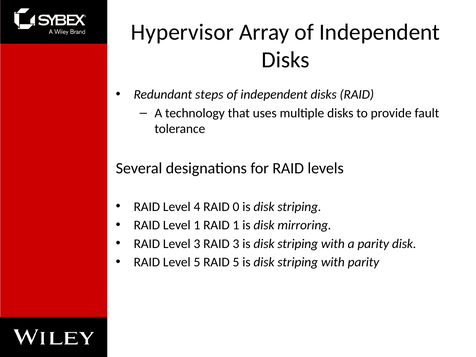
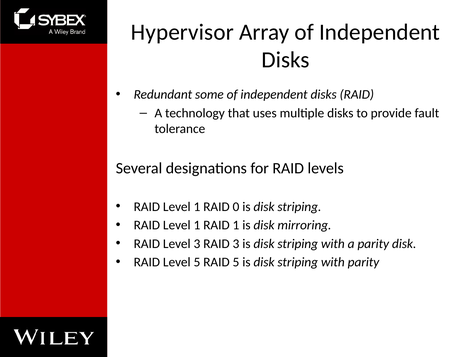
steps: steps -> some
4 at (197, 207): 4 -> 1
